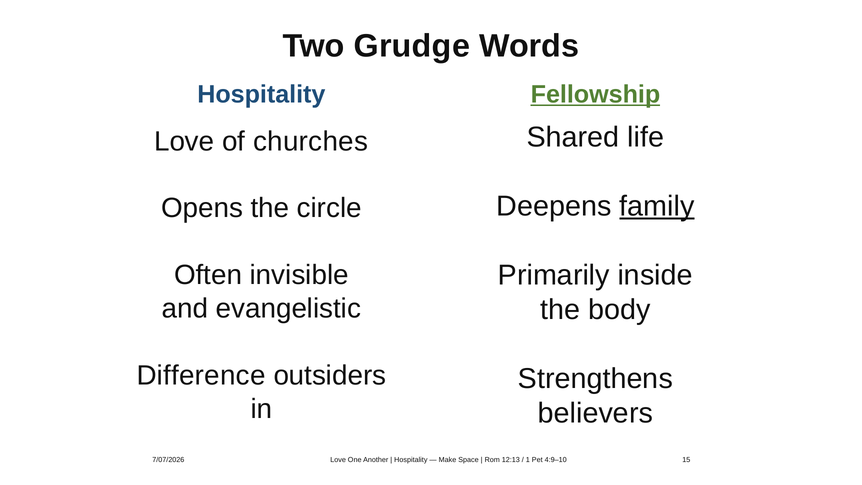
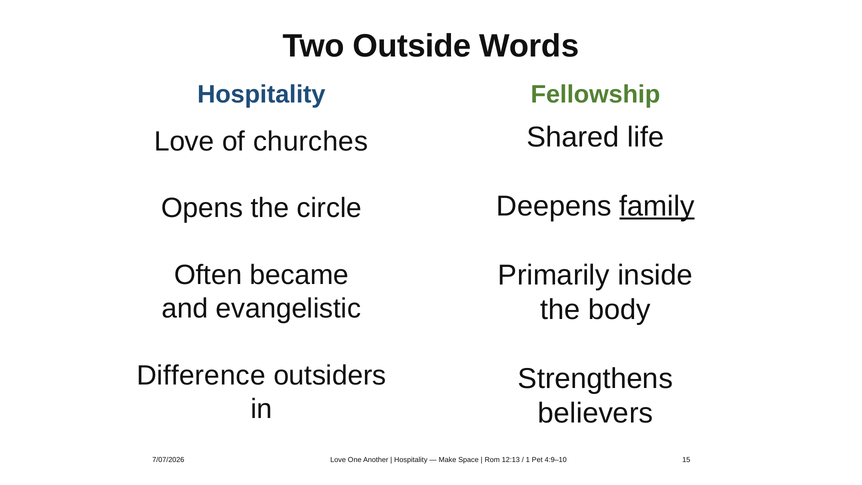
Grudge: Grudge -> Outside
Fellowship underline: present -> none
invisible: invisible -> became
